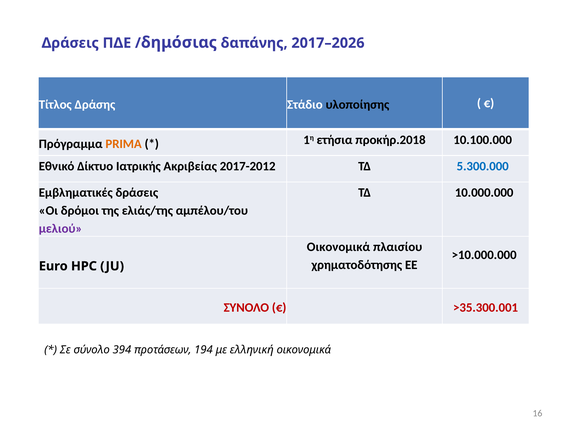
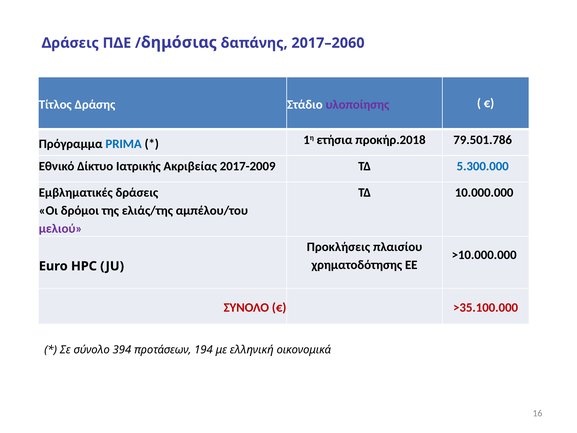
2017–2026: 2017–2026 -> 2017–2060
υλοποίησης colour: black -> purple
PRIMA colour: orange -> blue
10.100.000: 10.100.000 -> 79.501.786
2017-2012: 2017-2012 -> 2017-2009
Οικονομικά at (338, 247): Οικονομικά -> Προκλήσεις
>35.300.001: >35.300.001 -> >35.100.000
